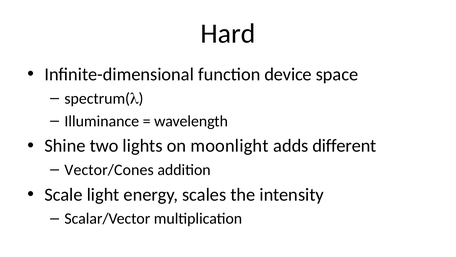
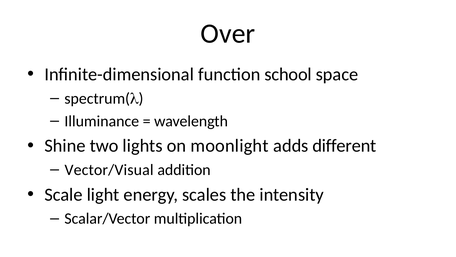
Hard: Hard -> Over
device: device -> school
Vector/Cones: Vector/Cones -> Vector/Visual
